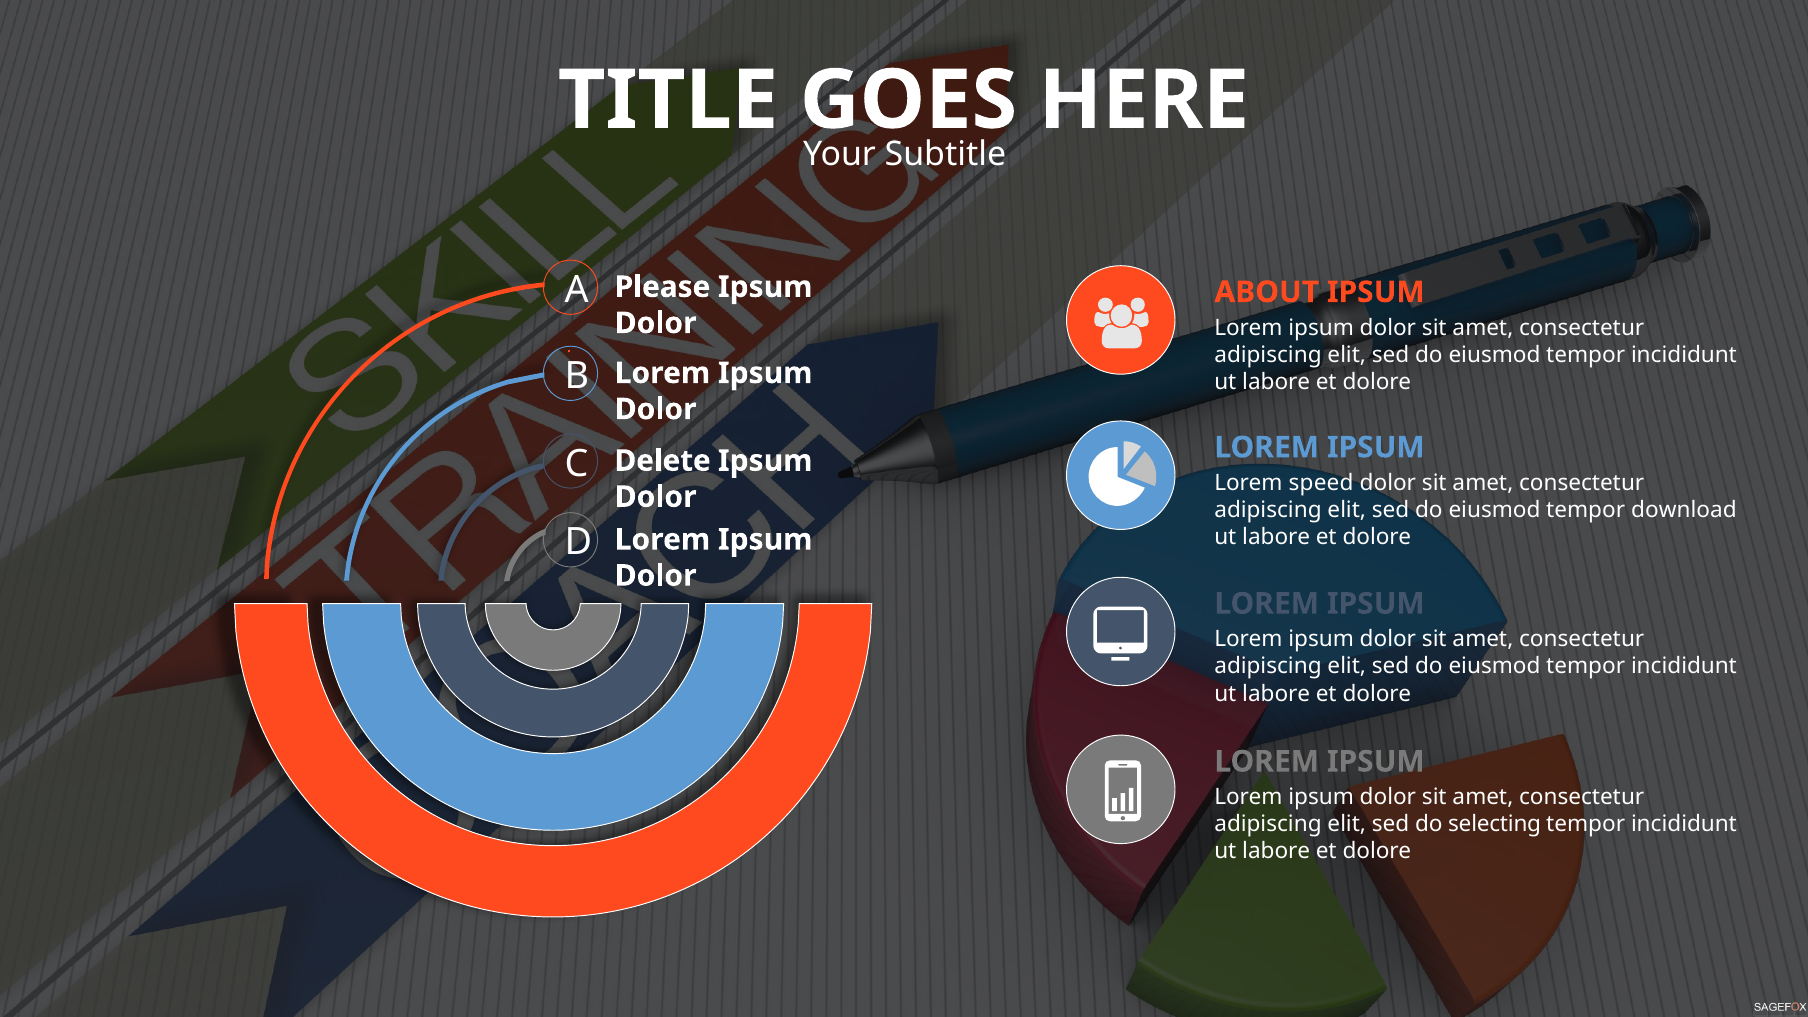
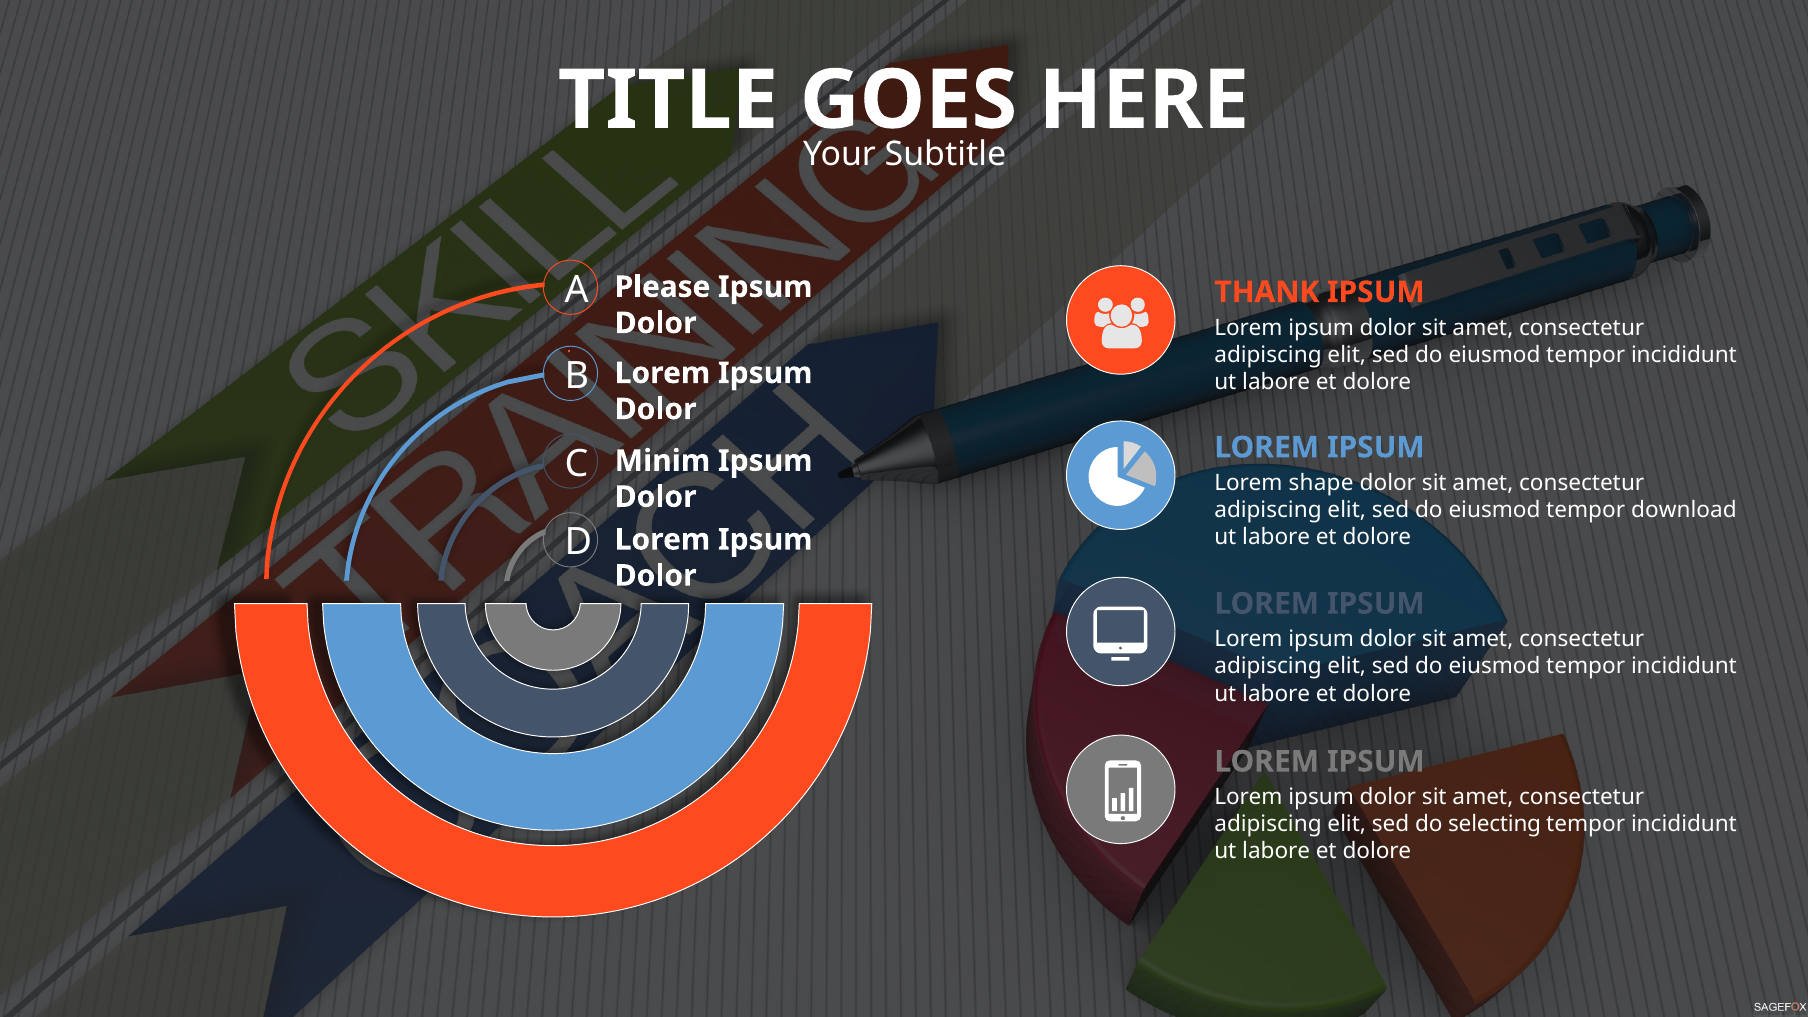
ABOUT: ABOUT -> THANK
Delete: Delete -> Minim
speed: speed -> shape
